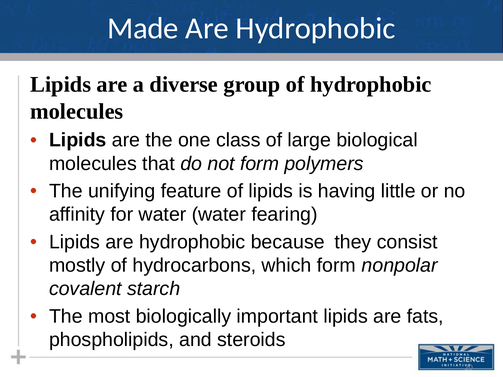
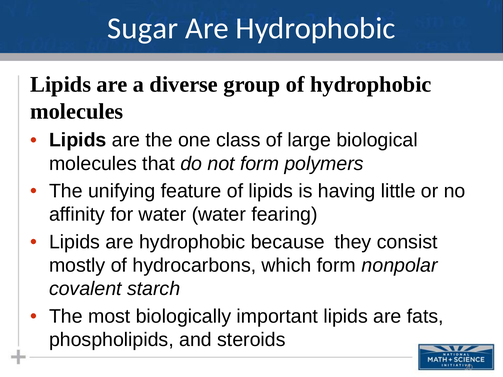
Made: Made -> Sugar
